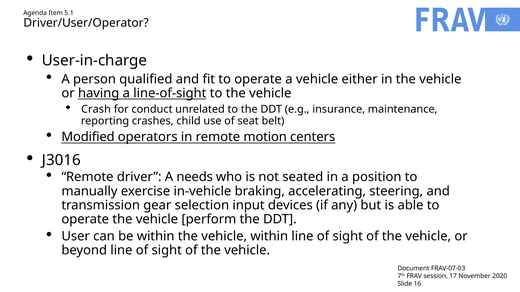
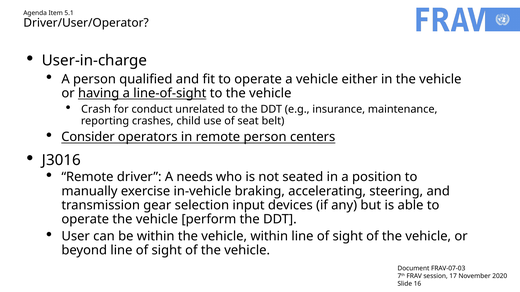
Modified: Modified -> Consider
remote motion: motion -> person
